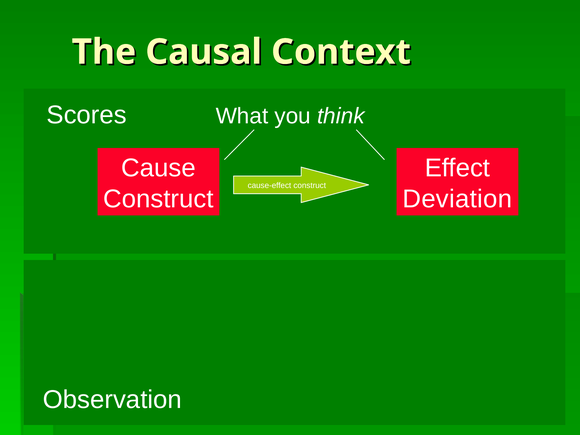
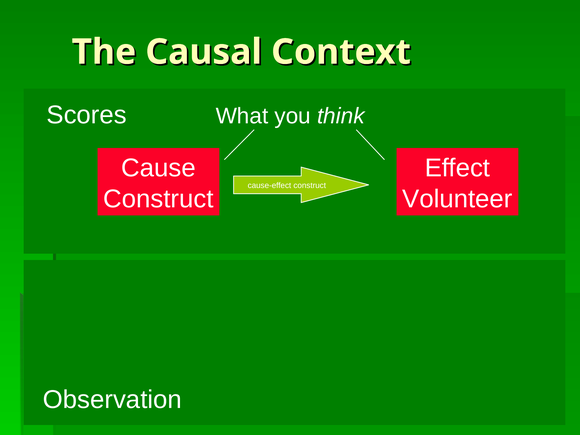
Deviation: Deviation -> Volunteer
